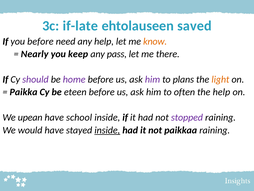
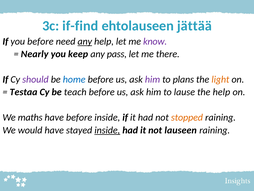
if-late: if-late -> if-find
saved: saved -> jättää
any at (85, 41) underline: none -> present
know colour: orange -> purple
home colour: purple -> blue
Paikka: Paikka -> Testaa
eteen: eteen -> teach
often: often -> lause
upean: upean -> maths
have school: school -> before
stopped colour: purple -> orange
paikkaa: paikkaa -> lauseen
